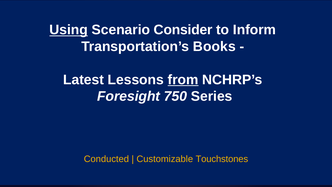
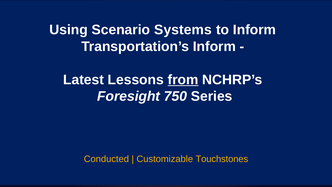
Using underline: present -> none
Consider: Consider -> Systems
Transportation’s Books: Books -> Inform
